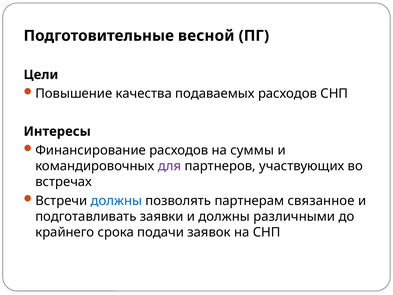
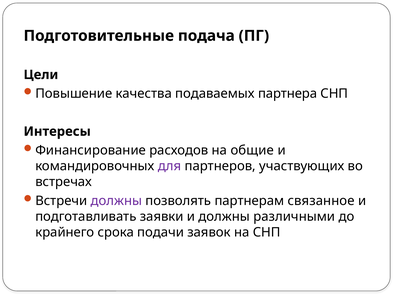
весной: весной -> подача
подаваемых расходов: расходов -> партнера
суммы: суммы -> общие
должны at (116, 201) colour: blue -> purple
